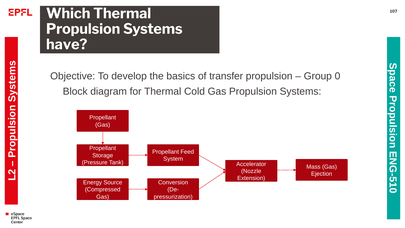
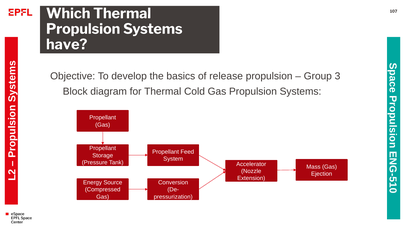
transfer: transfer -> release
Group 0: 0 -> 3
